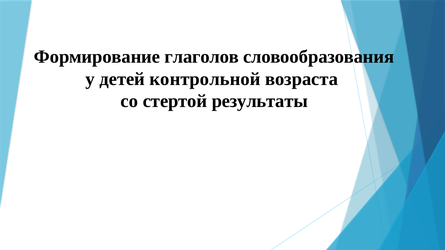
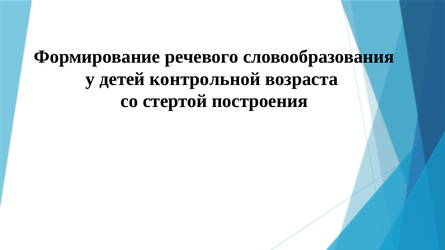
глаголов: глаголов -> речевого
результаты: результаты -> построения
